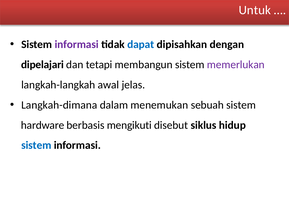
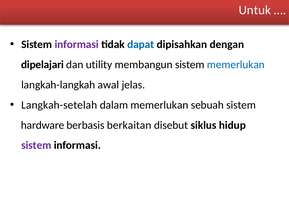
tetapi: tetapi -> utility
memerlukan at (236, 65) colour: purple -> blue
Langkah-dimana: Langkah-dimana -> Langkah-setelah
dalam menemukan: menemukan -> memerlukan
mengikuti: mengikuti -> berkaitan
sistem at (36, 146) colour: blue -> purple
